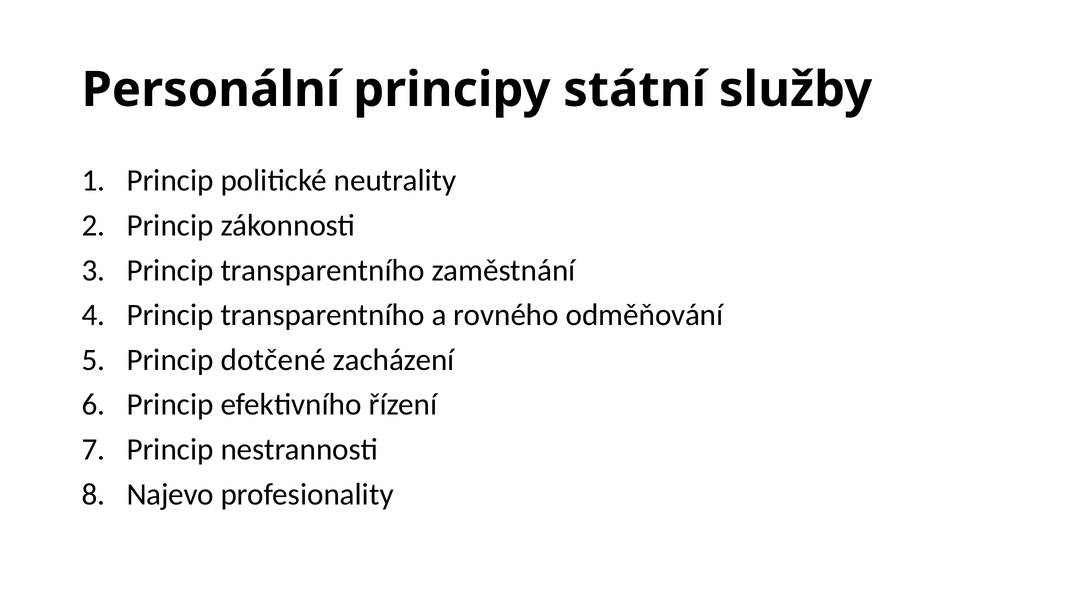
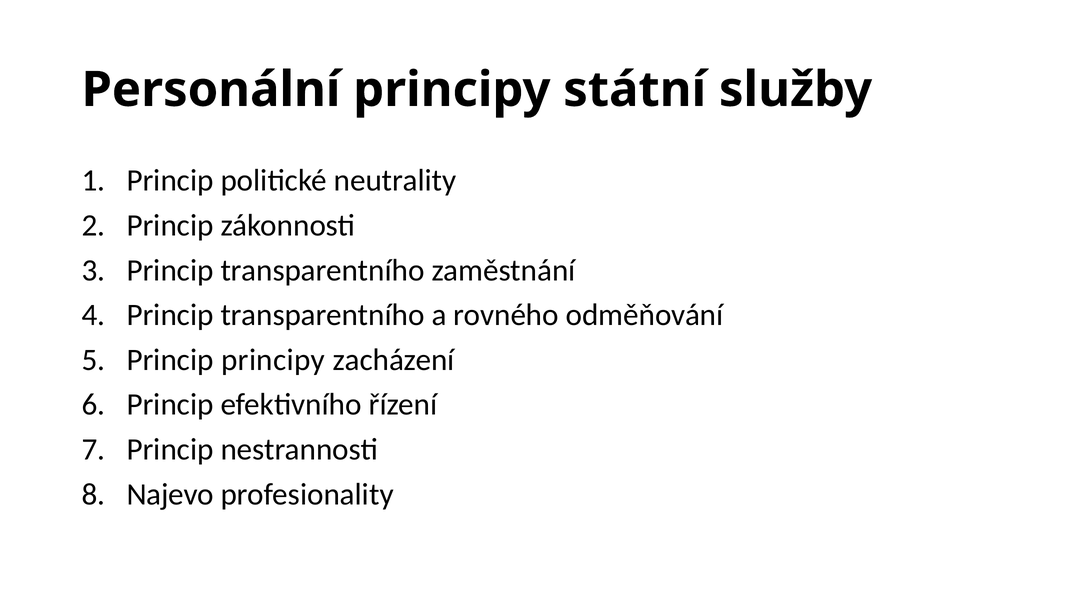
Princip dotčené: dotčené -> principy
